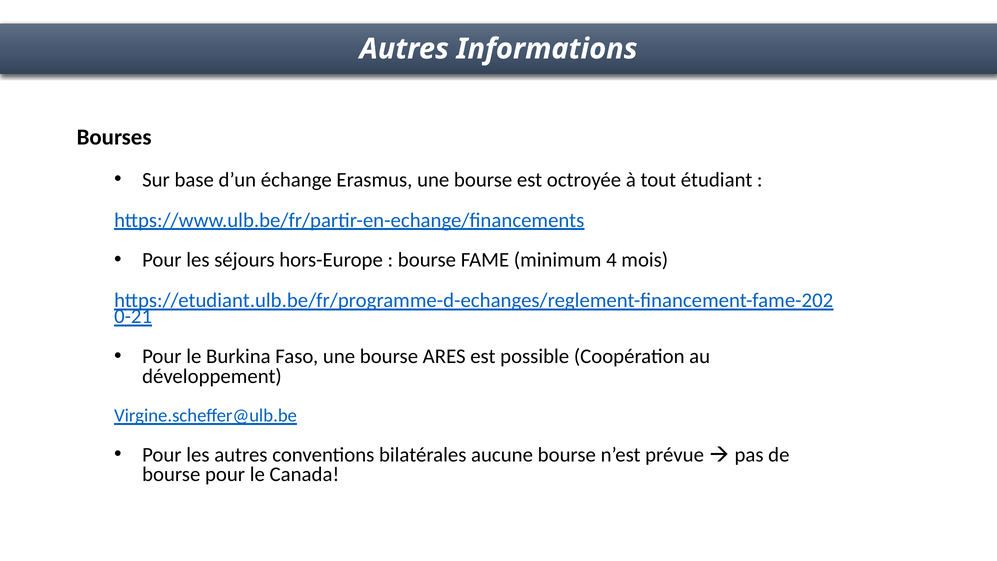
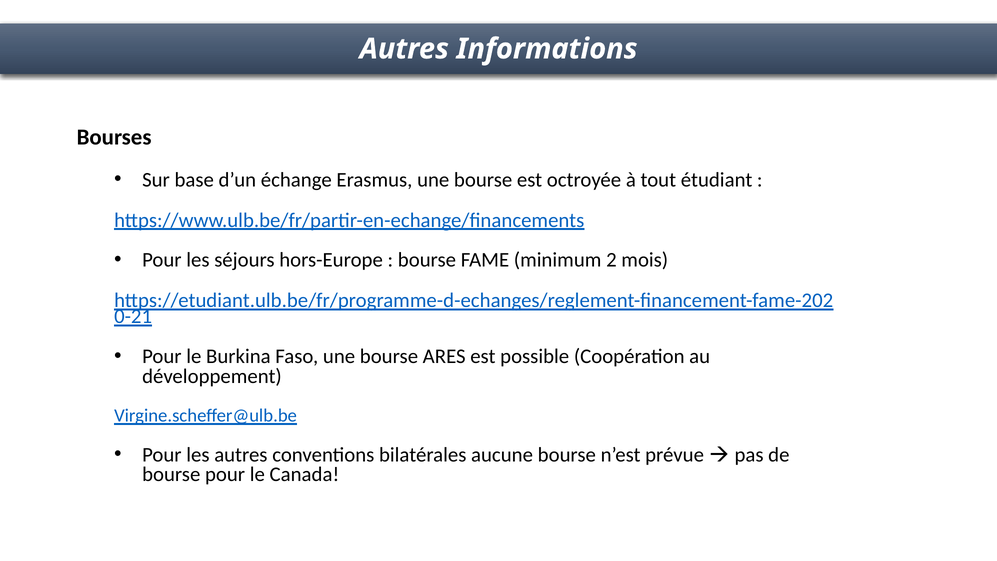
4: 4 -> 2
